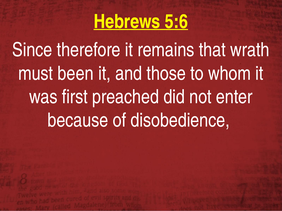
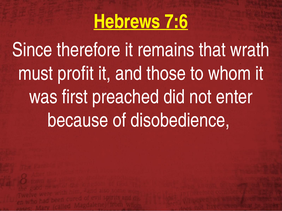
5:6: 5:6 -> 7:6
been: been -> profit
